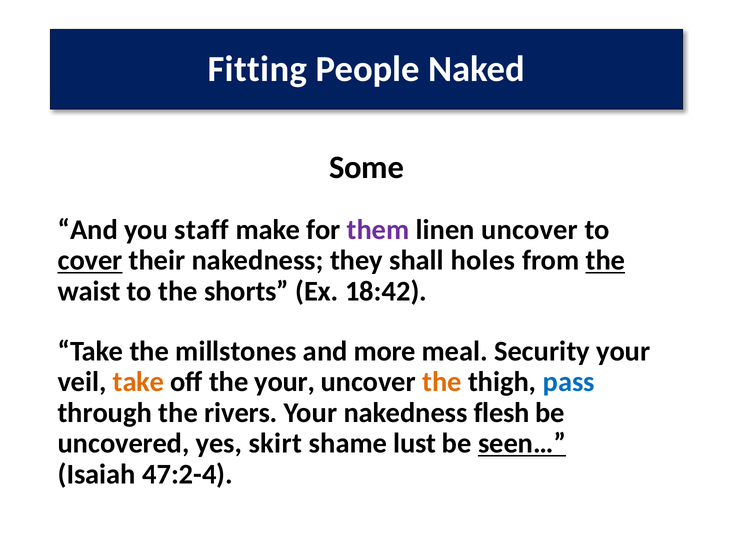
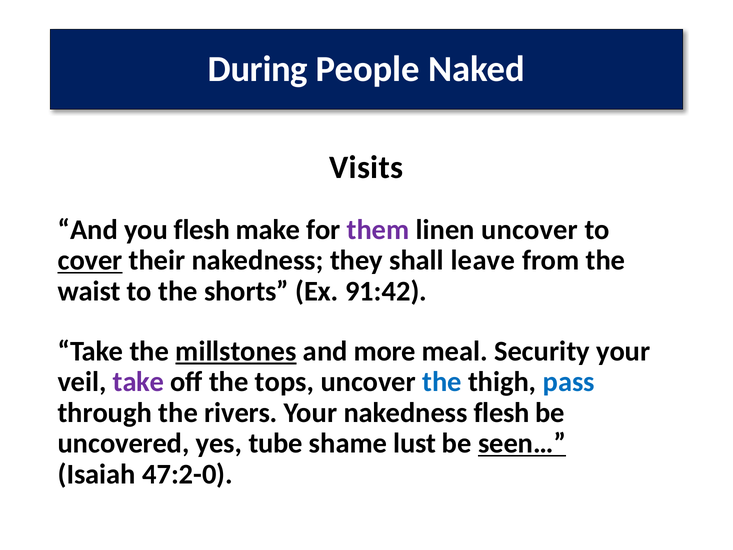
Fitting: Fitting -> During
Some: Some -> Visits
you staff: staff -> flesh
holes: holes -> leave
the at (605, 260) underline: present -> none
18:42: 18:42 -> 91:42
millstones underline: none -> present
take at (138, 382) colour: orange -> purple
the your: your -> tops
the at (442, 382) colour: orange -> blue
skirt: skirt -> tube
47:2-4: 47:2-4 -> 47:2-0
